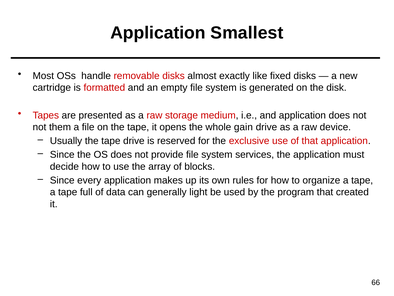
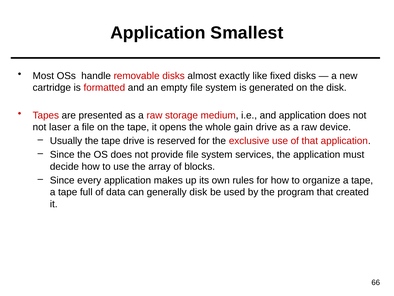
them: them -> laser
generally light: light -> disk
